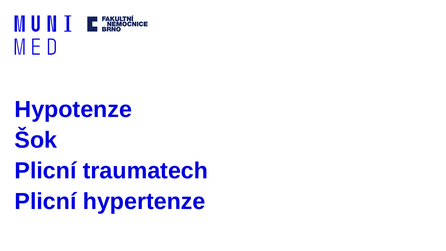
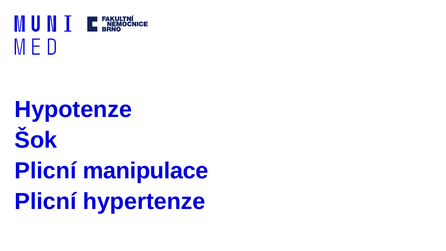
traumatech: traumatech -> manipulace
